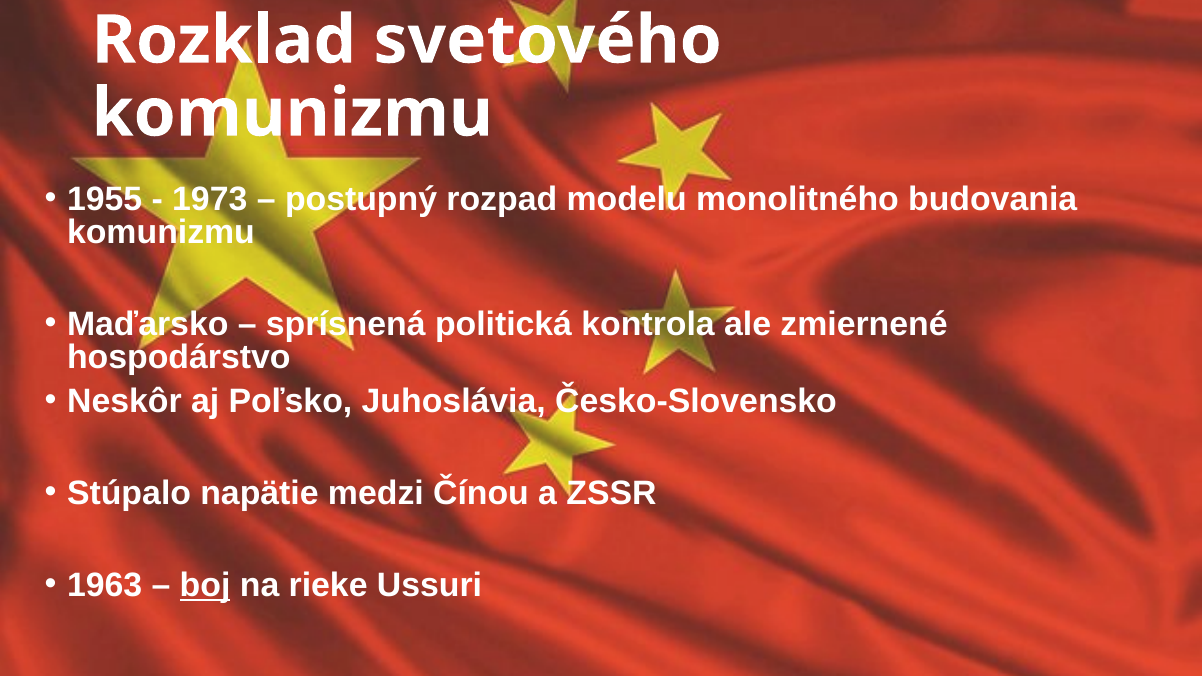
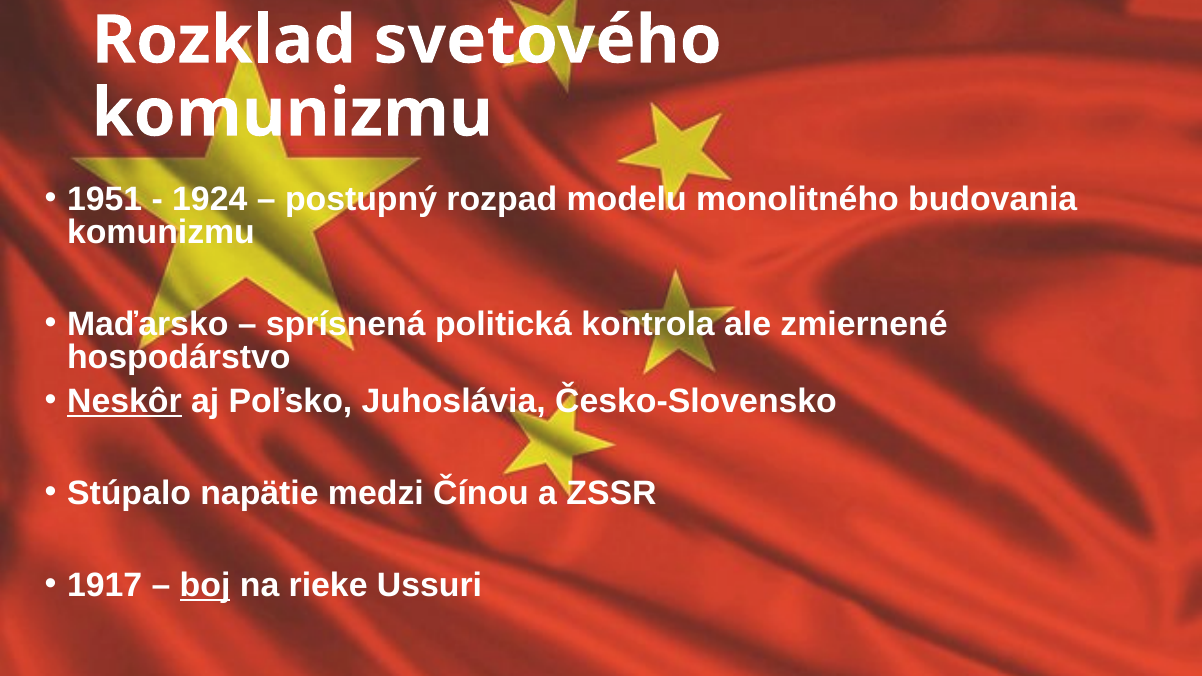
1955: 1955 -> 1951
1973: 1973 -> 1924
Neskôr underline: none -> present
1963: 1963 -> 1917
